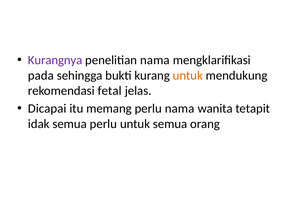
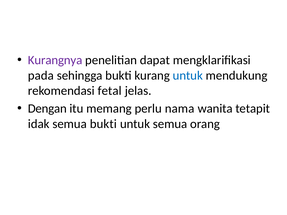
penelitian nama: nama -> dapat
untuk at (188, 76) colour: orange -> blue
Dicapai: Dicapai -> Dengan
semua perlu: perlu -> bukti
